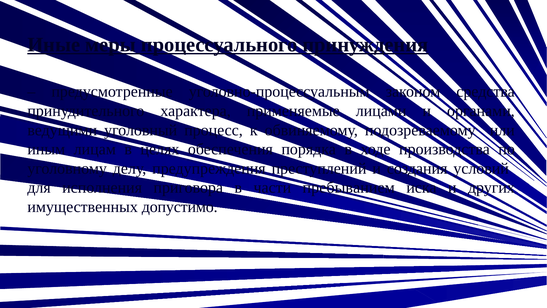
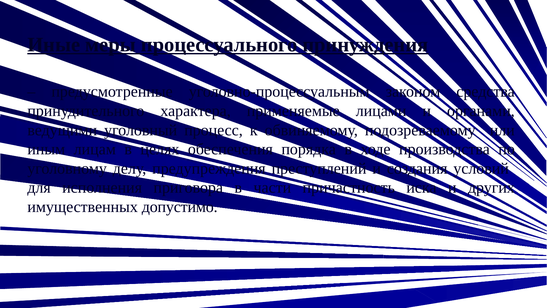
пребыванием: пребыванием -> причастность
